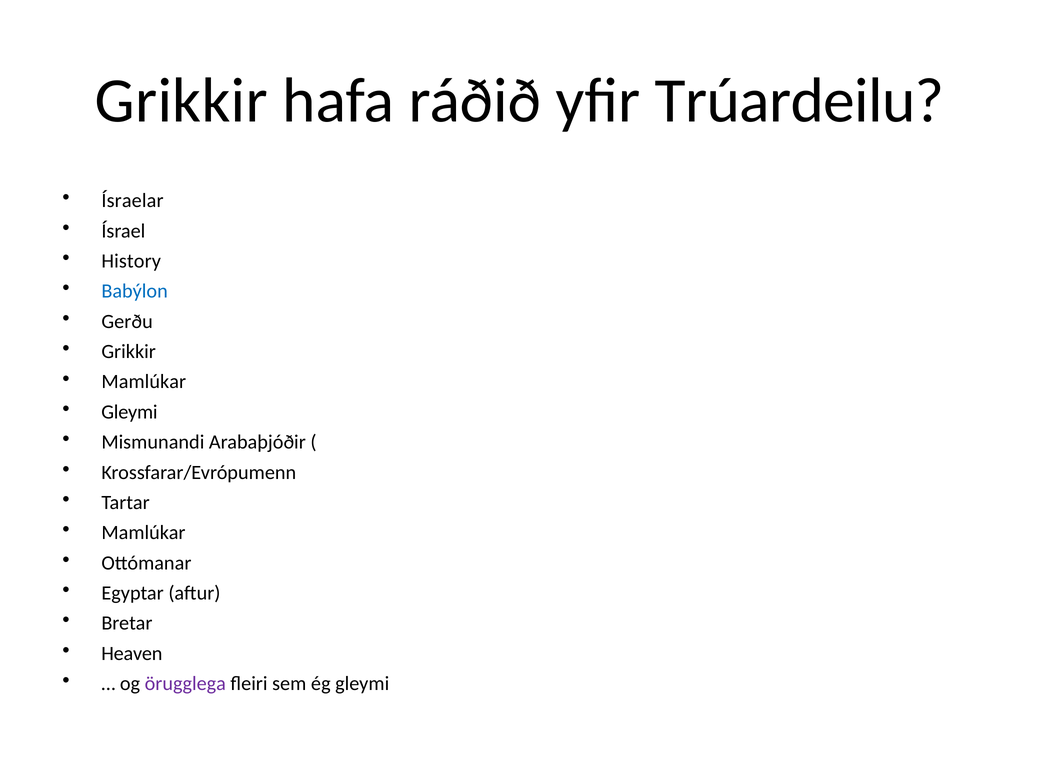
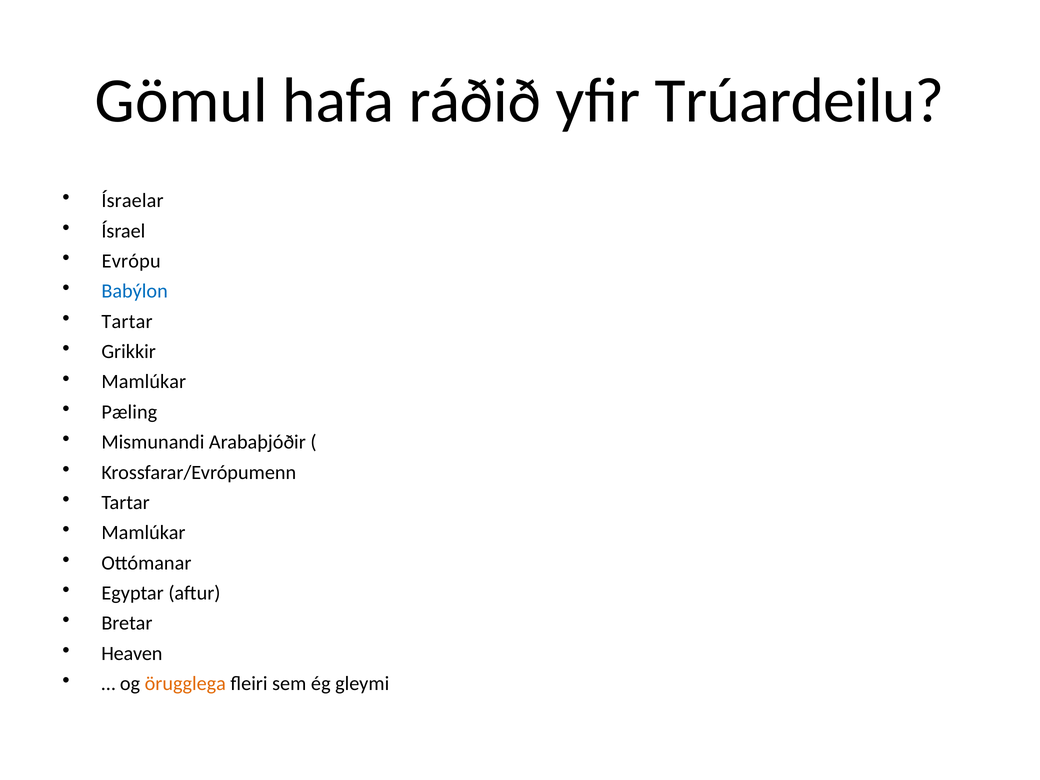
Grikkir at (181, 101): Grikkir -> Gömul
History: History -> Evrópu
Gerðu at (127, 321): Gerðu -> Tartar
Gleymi at (129, 412): Gleymi -> Pæling
örugglega colour: purple -> orange
